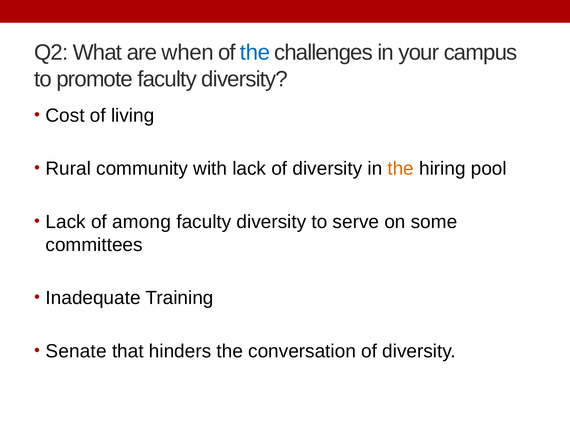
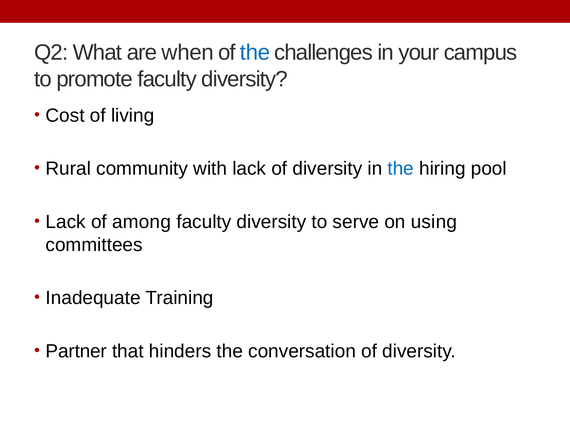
the at (401, 169) colour: orange -> blue
some: some -> using
Senate: Senate -> Partner
